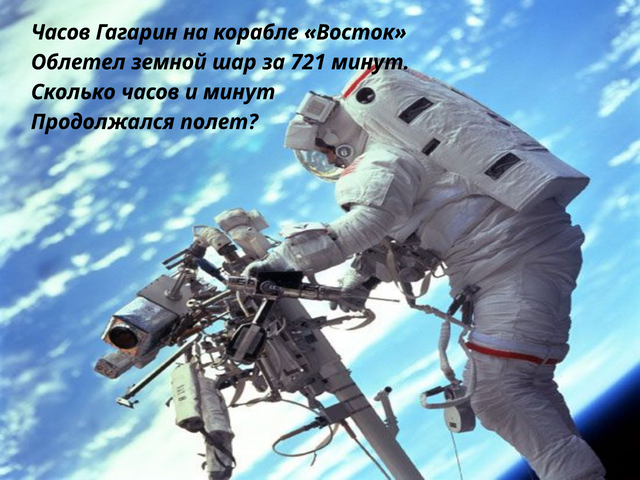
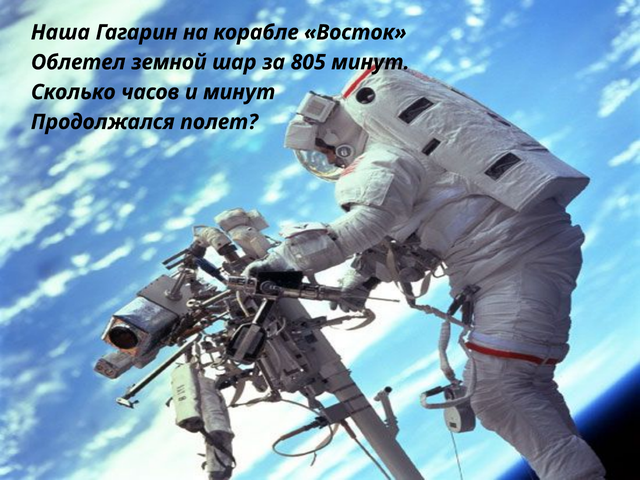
Часов at (61, 32): Часов -> Наша
721: 721 -> 805
